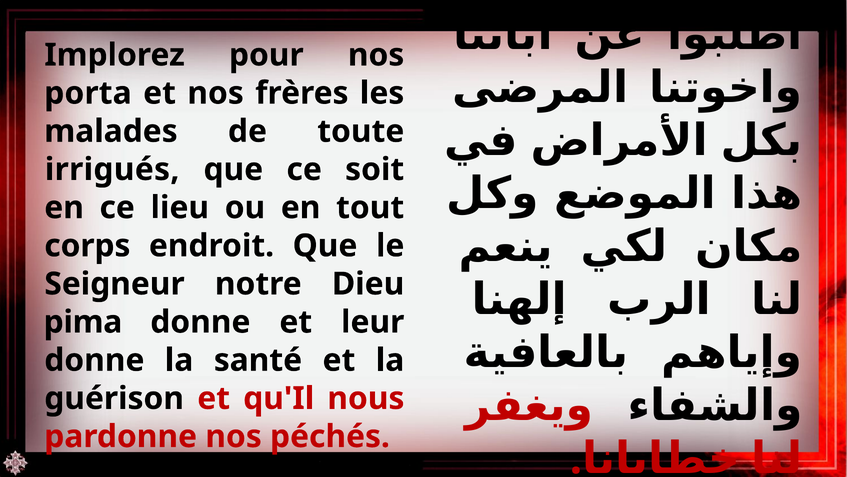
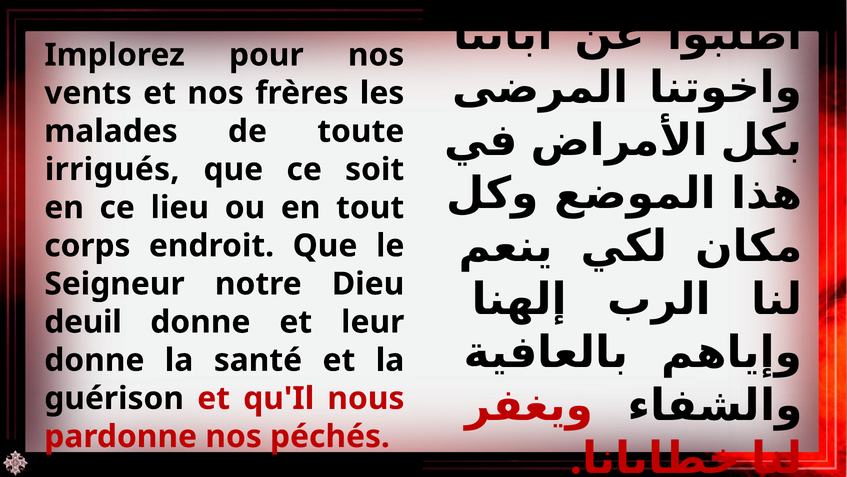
porta: porta -> vents
pima: pima -> deuil
